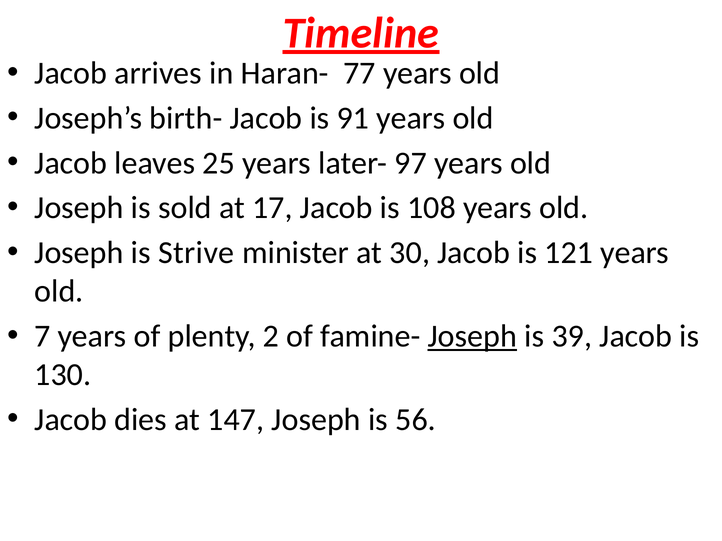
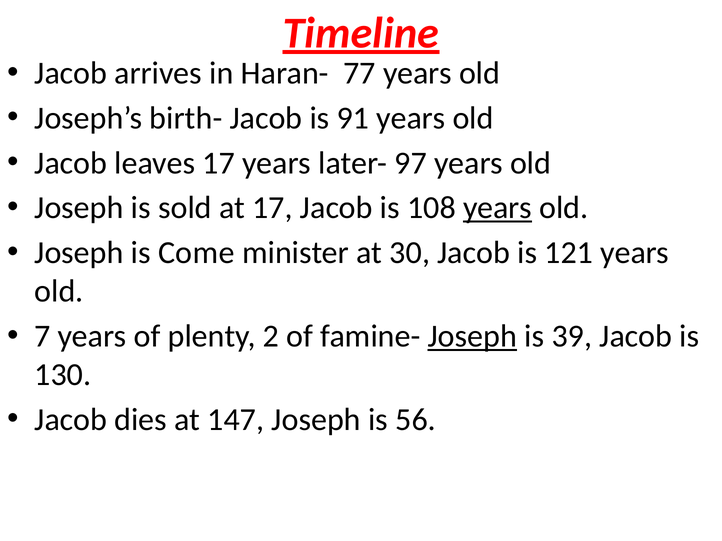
leaves 25: 25 -> 17
years at (498, 208) underline: none -> present
Strive: Strive -> Come
